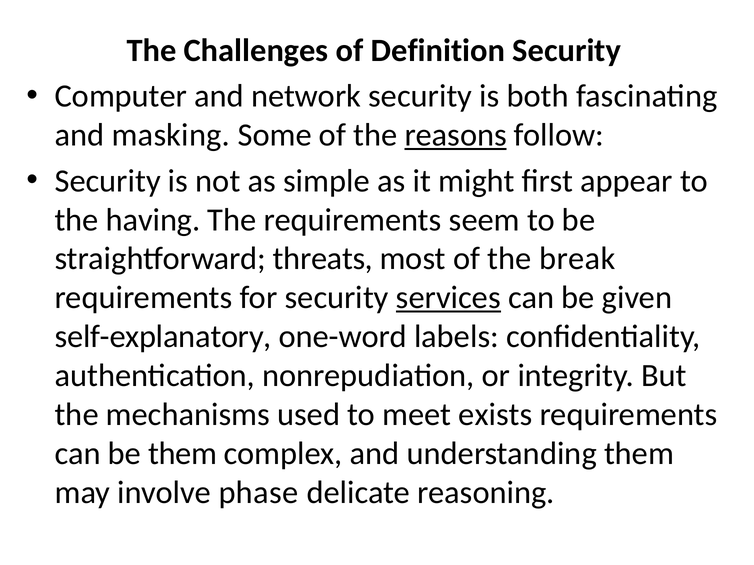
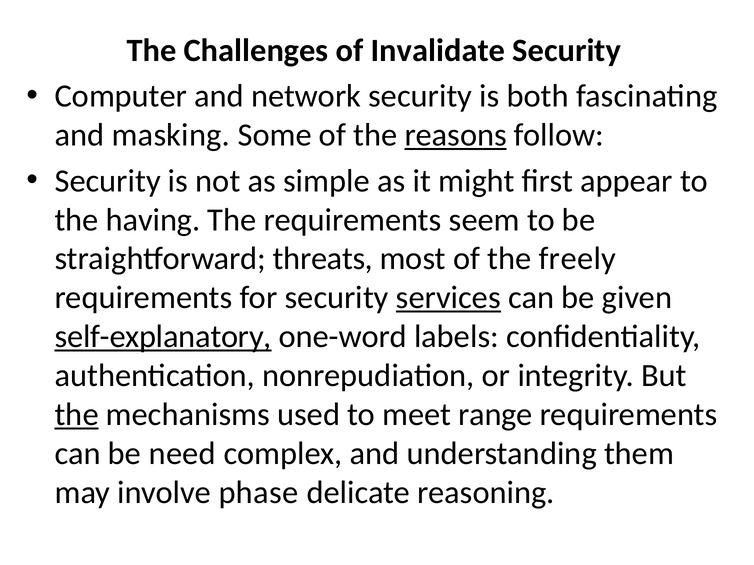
Definition: Definition -> Invalidate
break: break -> freely
self-explanatory underline: none -> present
the at (77, 415) underline: none -> present
exists: exists -> range
be them: them -> need
